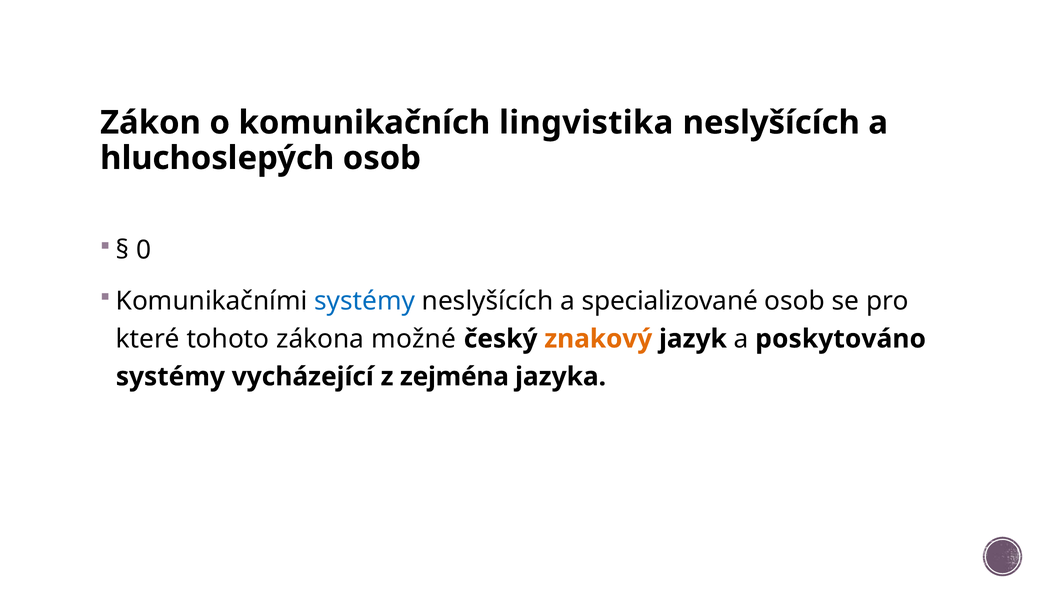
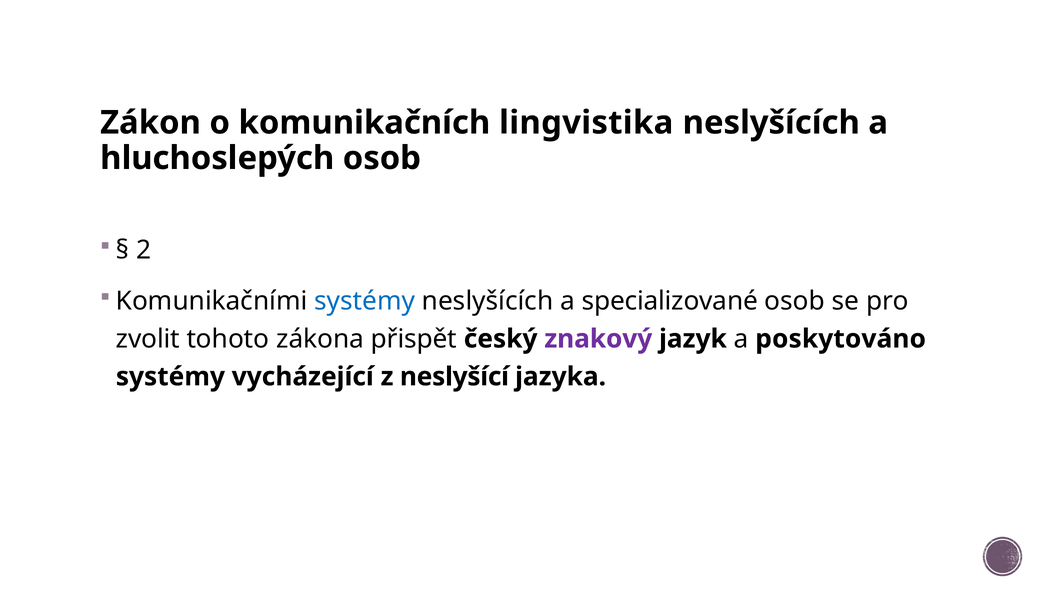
0: 0 -> 2
které: které -> zvolit
možné: možné -> přispět
znakový colour: orange -> purple
zejména: zejména -> neslyšící
